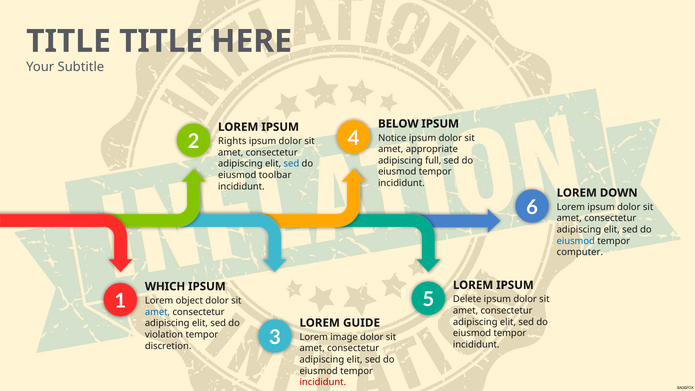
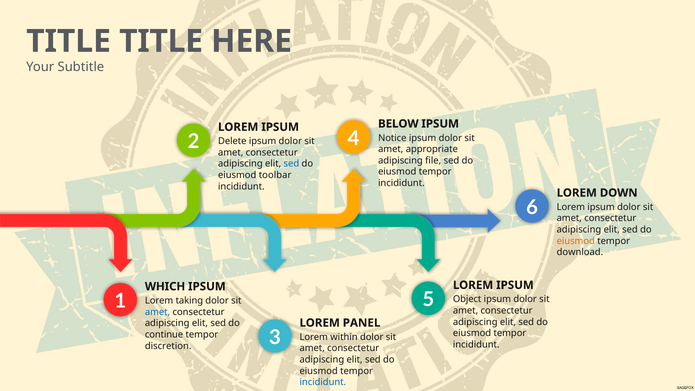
Rights: Rights -> Delete
full: full -> file
eiusmod at (576, 241) colour: blue -> orange
computer: computer -> download
Delete: Delete -> Object
object: object -> taking
GUIDE: GUIDE -> PANEL
violation: violation -> continue
image: image -> within
incididunt at (323, 382) colour: red -> blue
